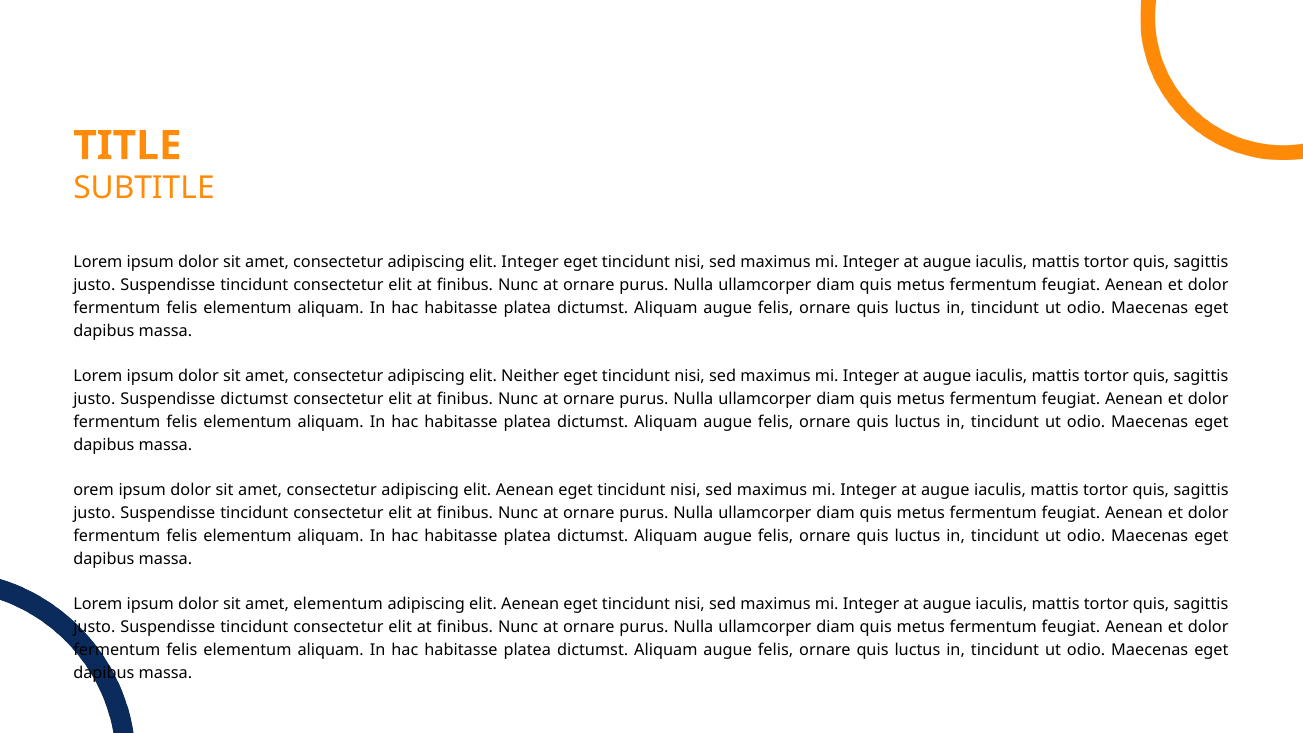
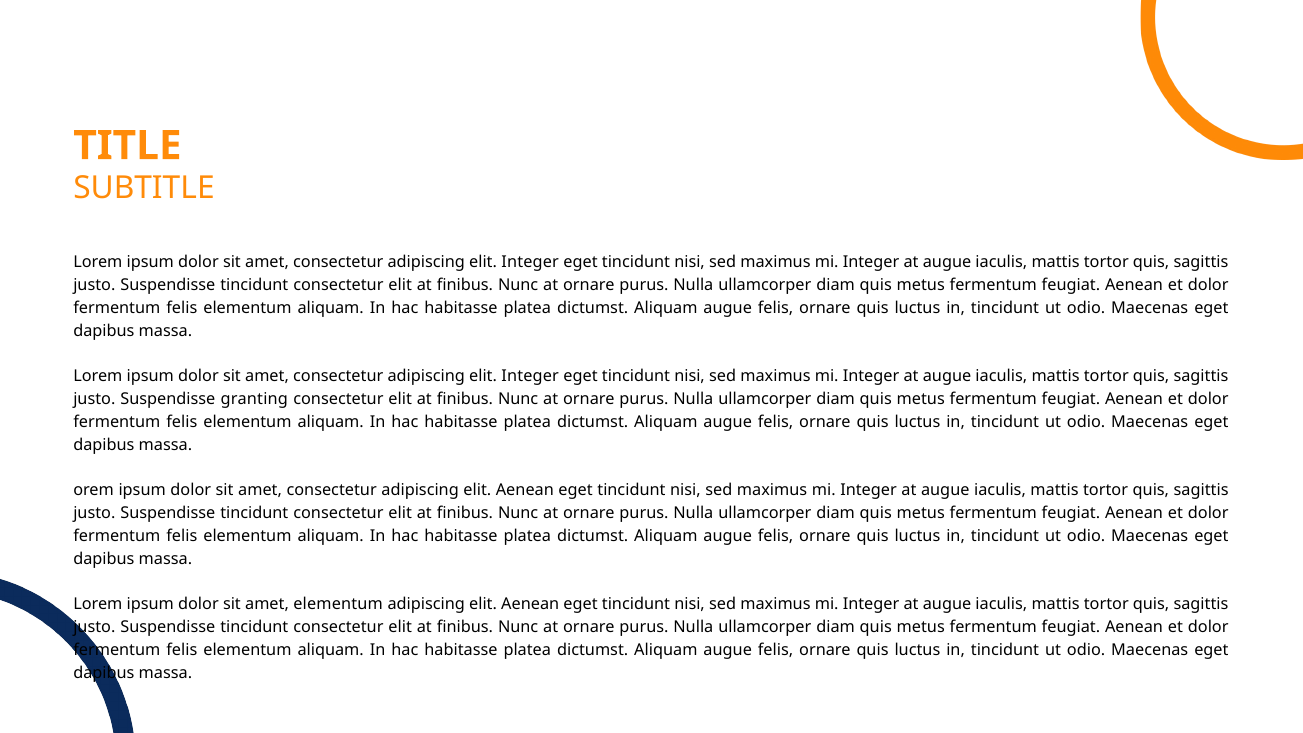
Neither at (530, 377): Neither -> Integer
Suspendisse dictumst: dictumst -> granting
